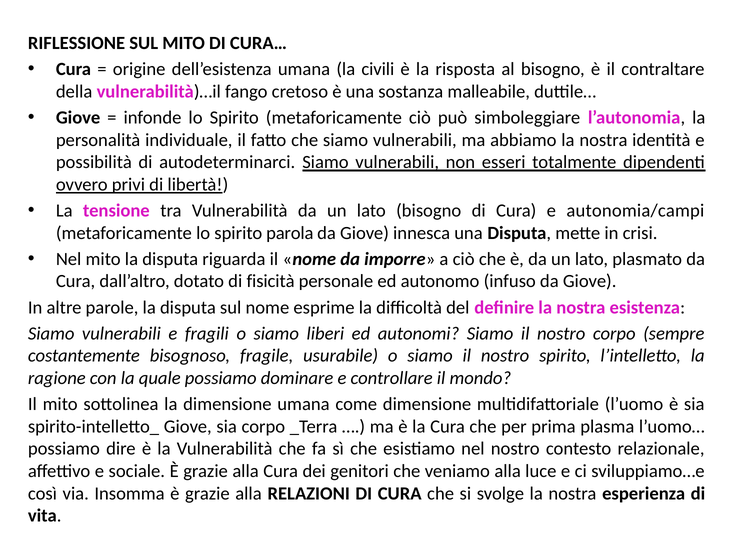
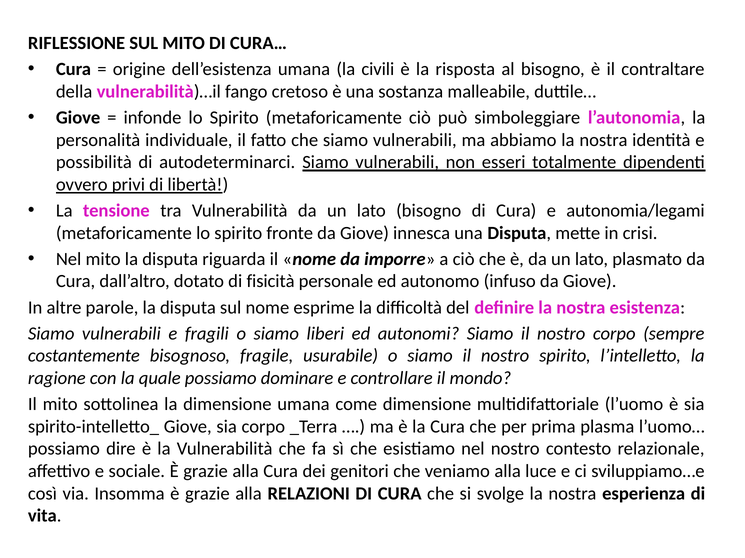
autonomia/campi: autonomia/campi -> autonomia/legami
parola: parola -> fronte
